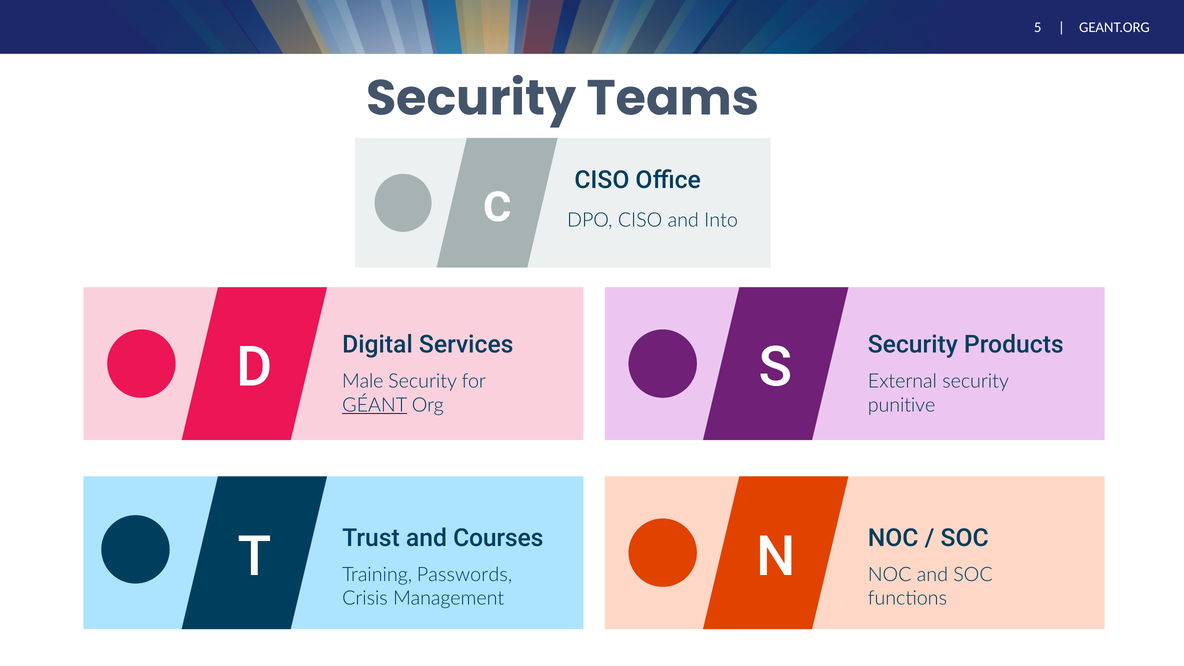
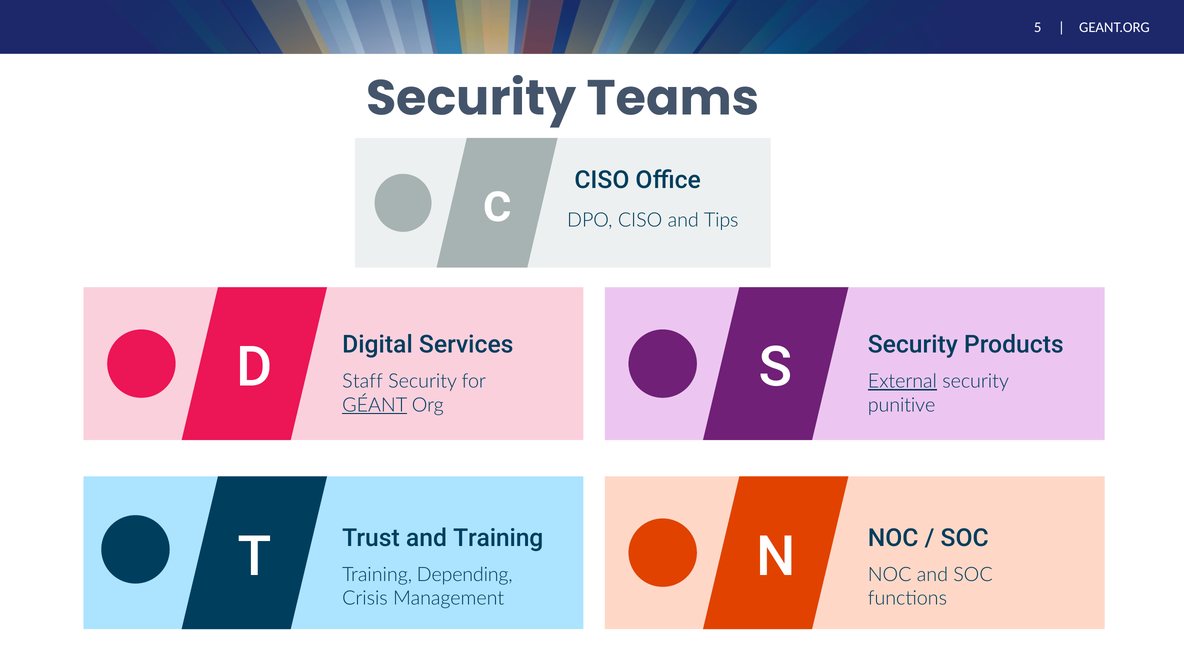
Into: Into -> Tips
Male: Male -> Staff
External underline: none -> present
and Courses: Courses -> Training
Passwords: Passwords -> Depending
